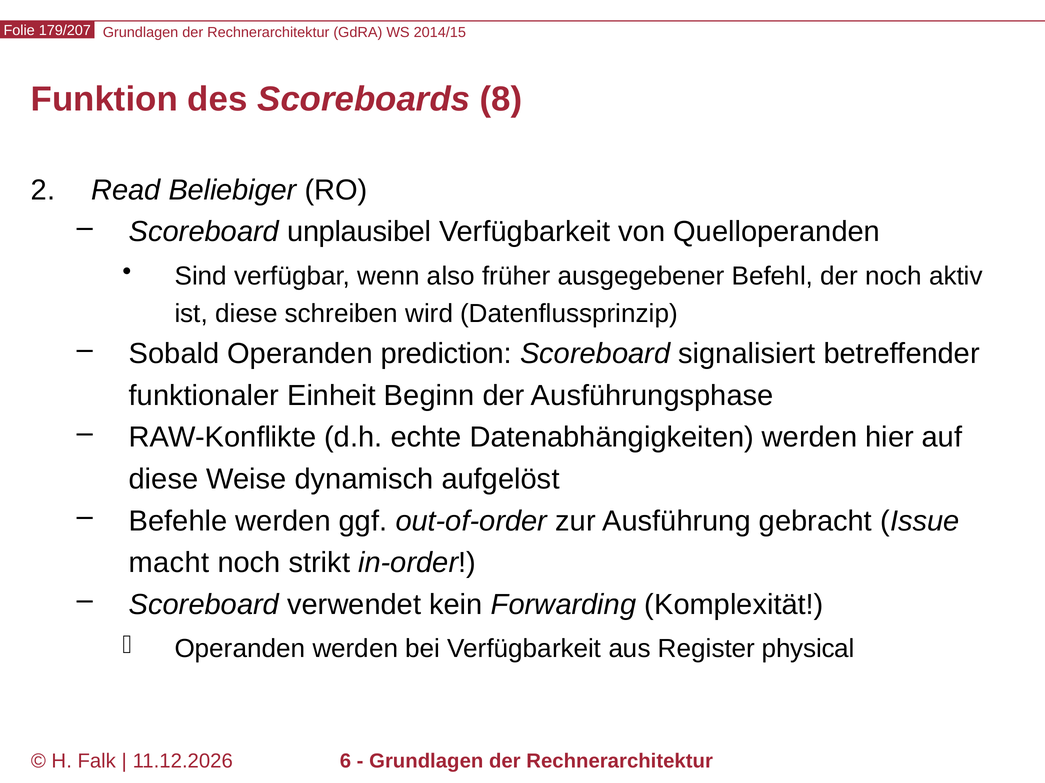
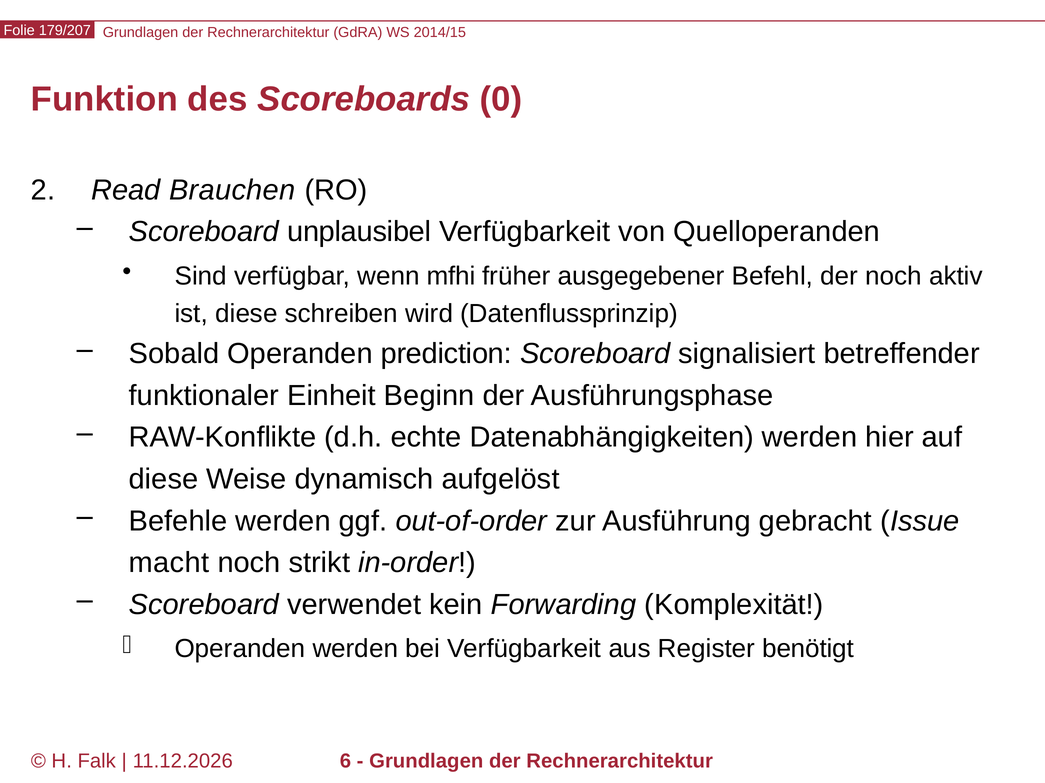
8: 8 -> 0
Beliebiger: Beliebiger -> Brauchen
also: also -> mfhi
physical: physical -> benötigt
